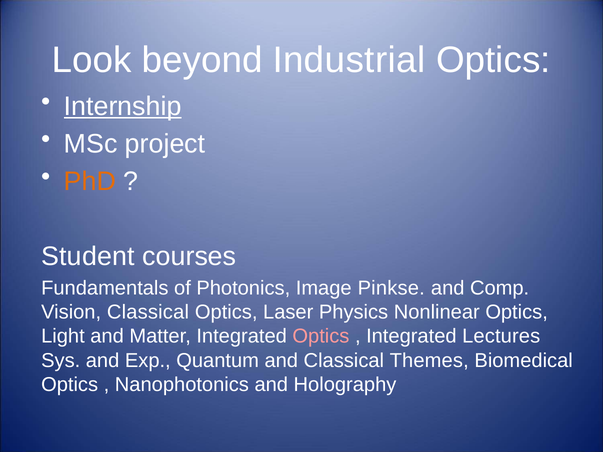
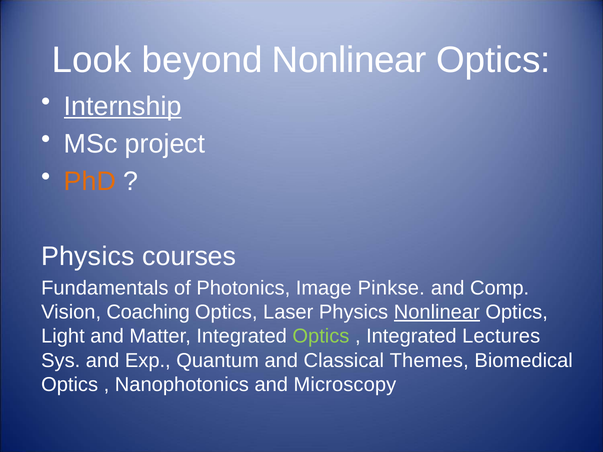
beyond Industrial: Industrial -> Nonlinear
Student at (88, 257): Student -> Physics
Vision Classical: Classical -> Coaching
Nonlinear at (437, 312) underline: none -> present
Optics at (321, 336) colour: pink -> light green
Holography: Holography -> Microscopy
